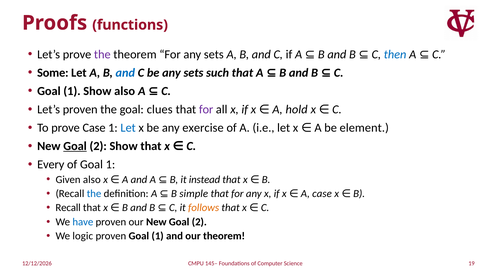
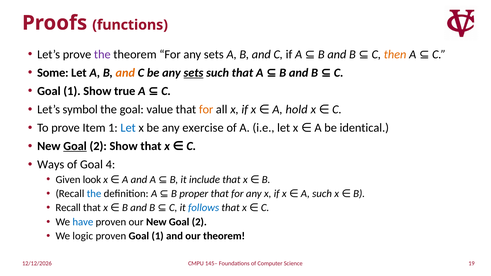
then colour: blue -> orange
and at (125, 73) colour: blue -> orange
sets at (193, 73) underline: none -> present
Show also: also -> true
Let’s proven: proven -> symbol
clues: clues -> value
for at (206, 110) colour: purple -> orange
prove Case: Case -> Item
element: element -> identical
Every: Every -> Ways
of Goal 1: 1 -> 4
Given also: also -> look
instead: instead -> include
simple: simple -> proper
A case: case -> such
follows colour: orange -> blue
